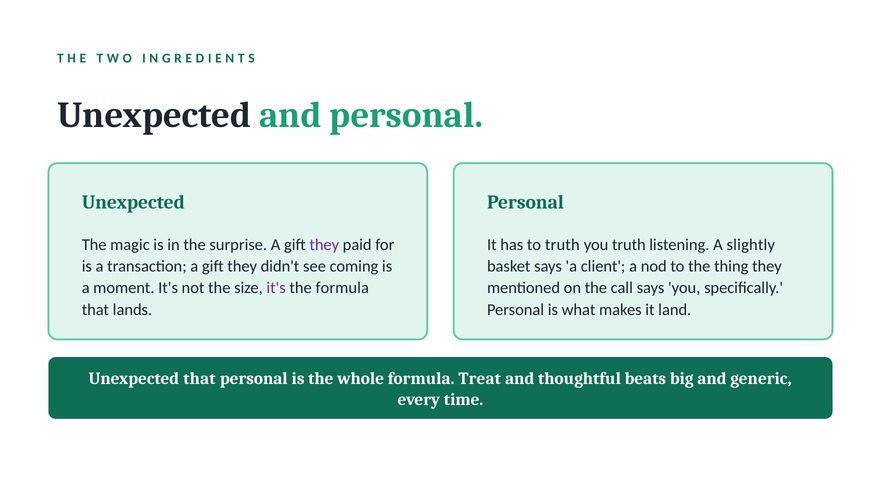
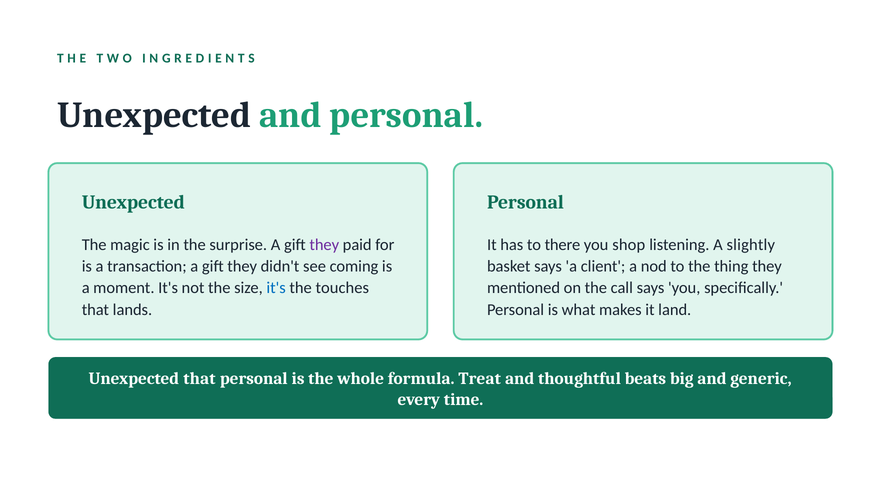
to truth: truth -> there
you truth: truth -> shop
it's at (276, 288) colour: purple -> blue
the formula: formula -> touches
